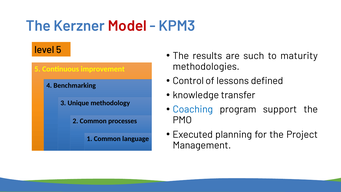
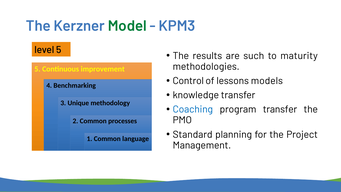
Model colour: red -> green
defined: defined -> models
program support: support -> transfer
Executed: Executed -> Standard
